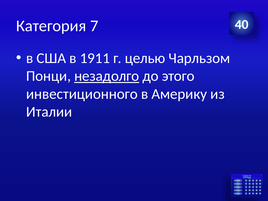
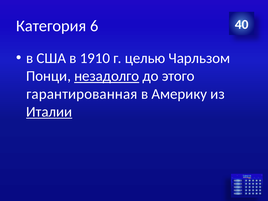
7: 7 -> 6
1911: 1911 -> 1910
инвестиционного: инвестиционного -> гарантированная
Италии underline: none -> present
